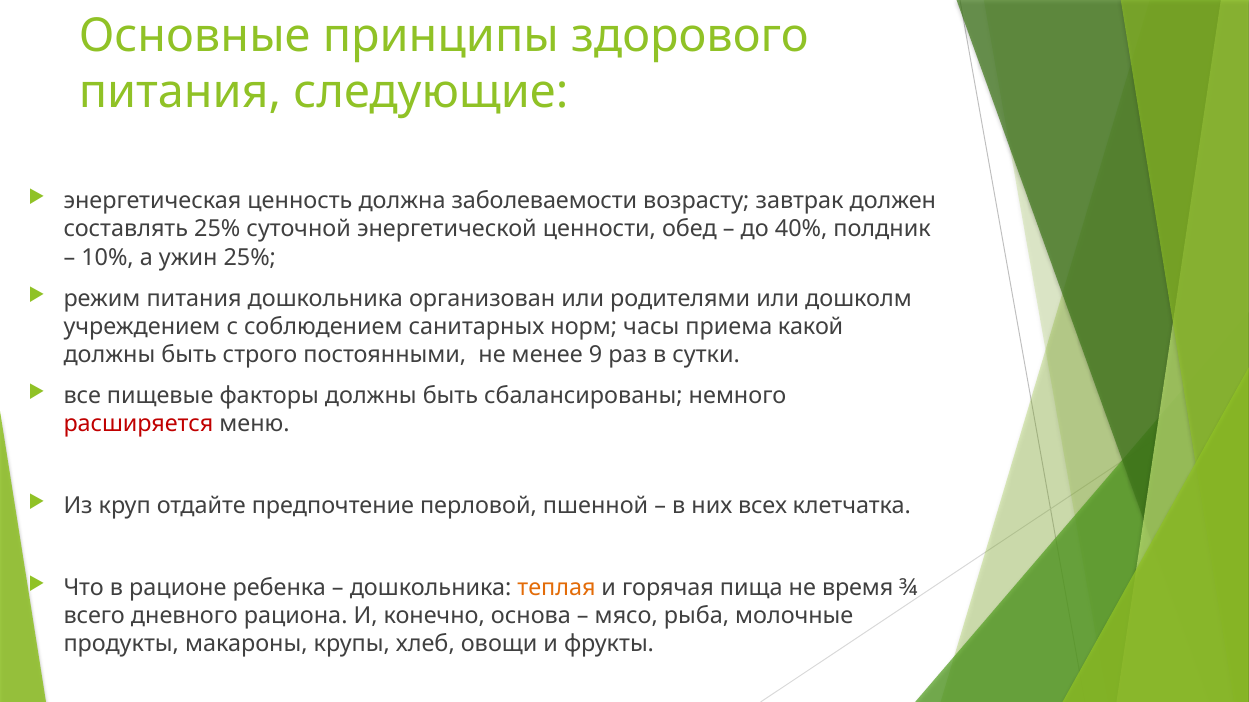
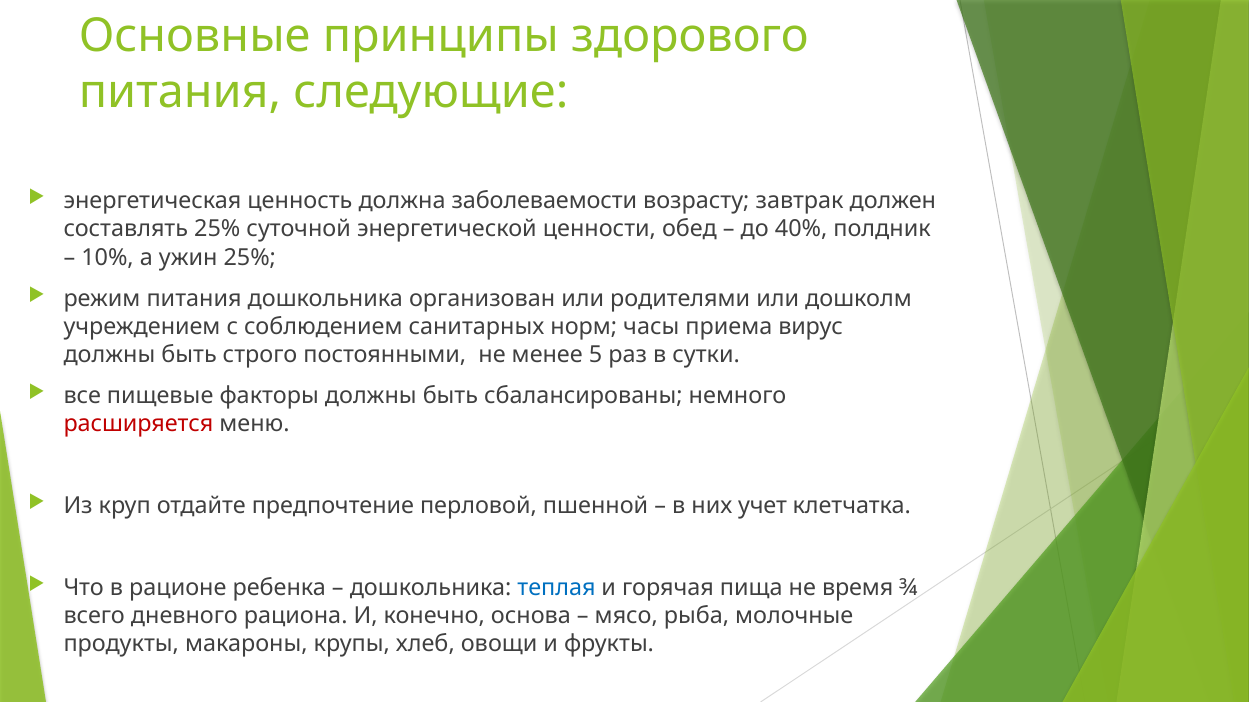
какой: какой -> вирус
9: 9 -> 5
всех: всех -> учет
теплая colour: orange -> blue
